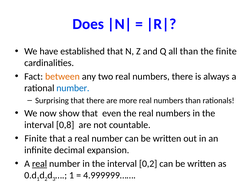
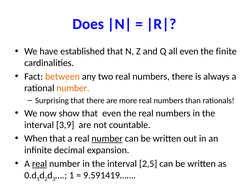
all than: than -> even
number at (73, 88) colour: blue -> orange
0,8: 0,8 -> 3,9
Finite at (36, 138): Finite -> When
number at (107, 138) underline: none -> present
0,2: 0,2 -> 2,5
4.999999……: 4.999999…… -> 9.591419……
